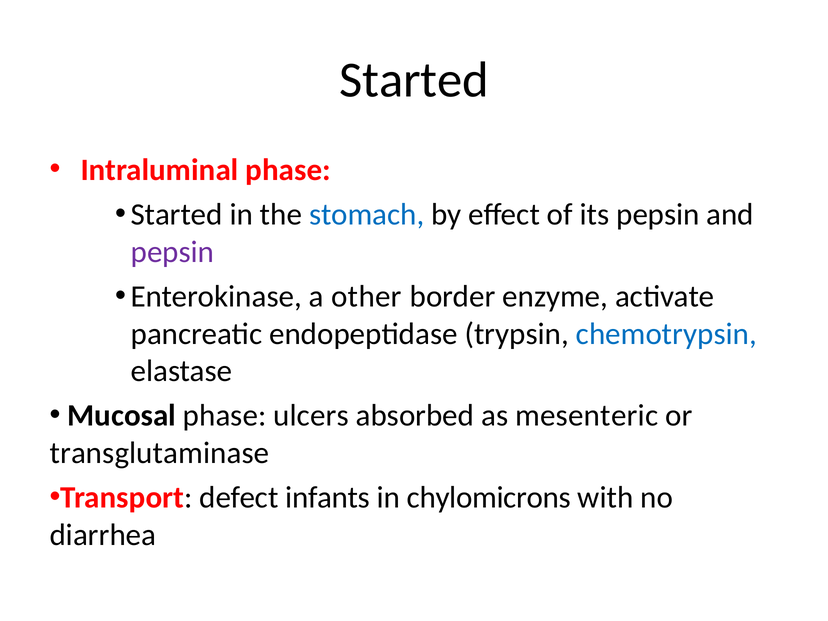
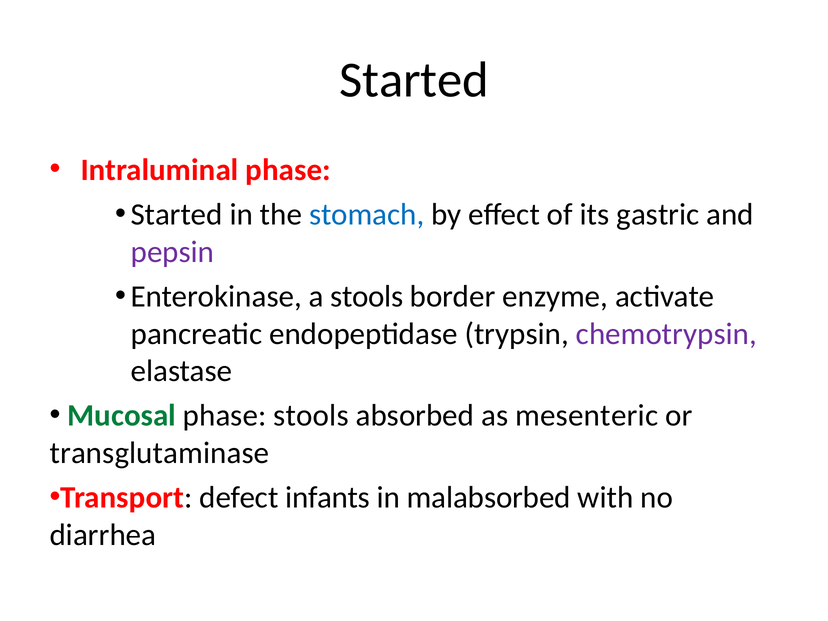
its pepsin: pepsin -> gastric
a other: other -> stools
chemotrypsin colour: blue -> purple
Mucosal colour: black -> green
phase ulcers: ulcers -> stools
chylomicrons: chylomicrons -> malabsorbed
